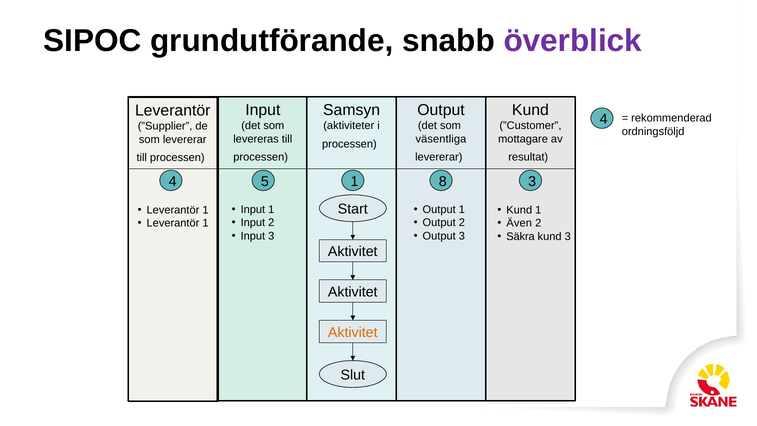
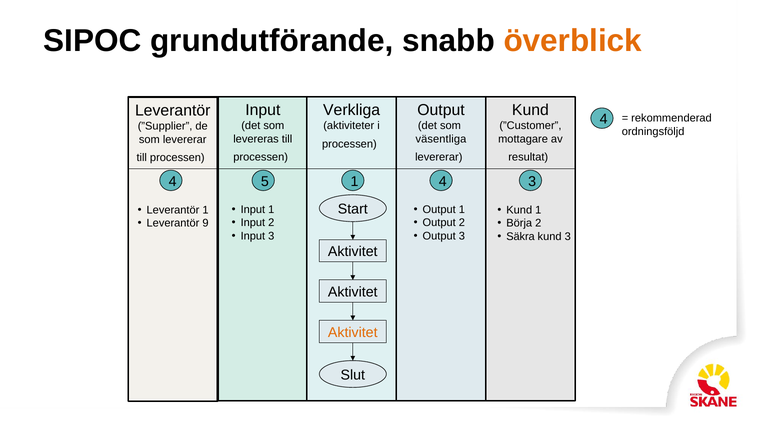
överblick colour: purple -> orange
Samsyn: Samsyn -> Verkliga
1 8: 8 -> 4
1 at (206, 223): 1 -> 9
Även: Även -> Börja
